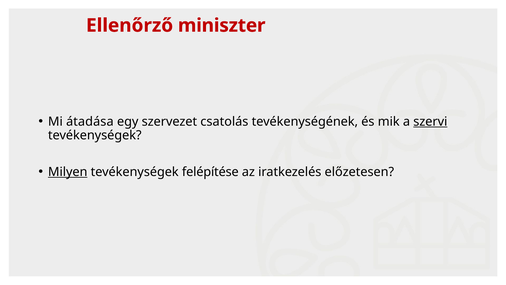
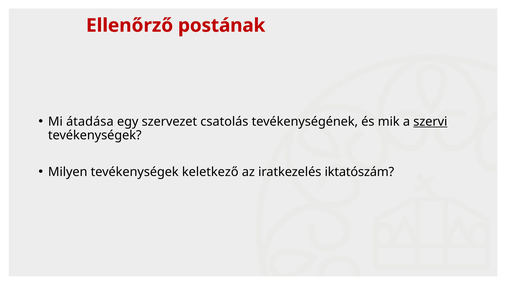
miniszter: miniszter -> postának
Milyen underline: present -> none
felépítése: felépítése -> keletkező
előzetesen: előzetesen -> iktatószám
